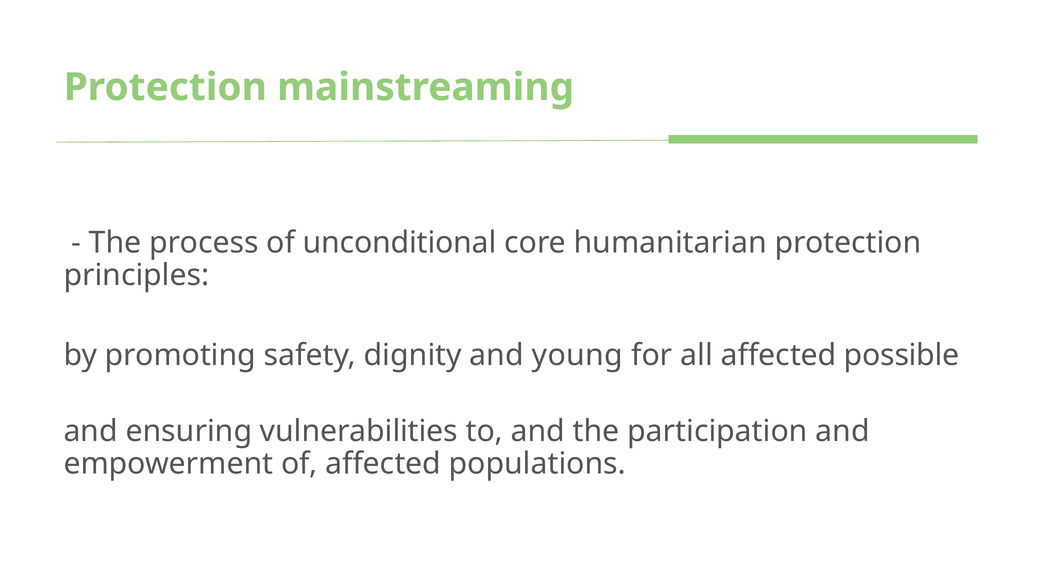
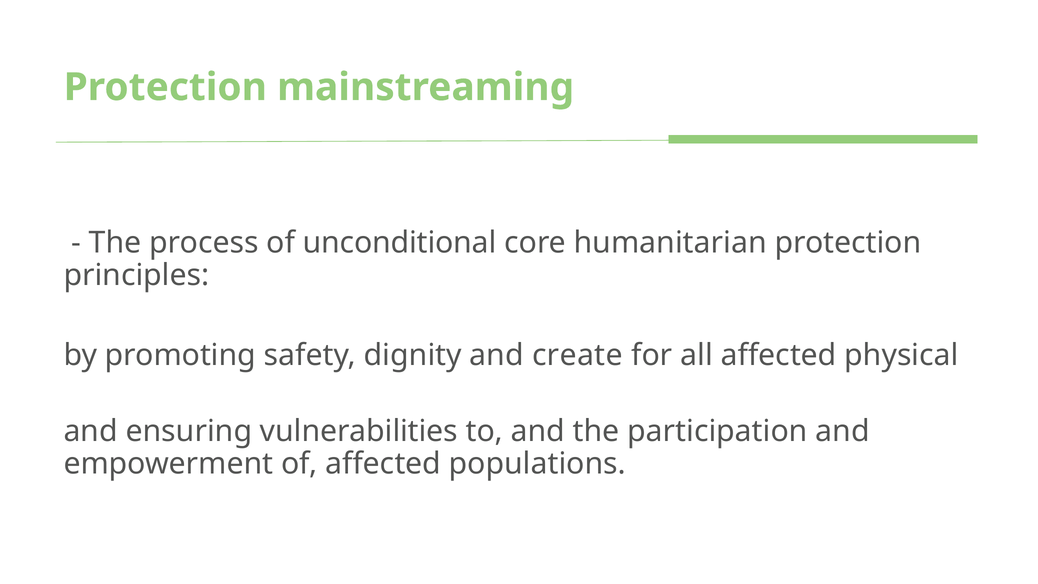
young: young -> create
possible: possible -> physical
